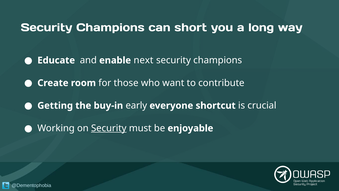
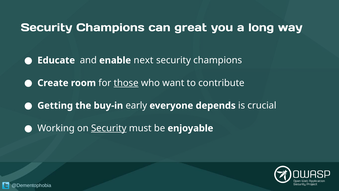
short: short -> great
those underline: none -> present
shortcut: shortcut -> depends
